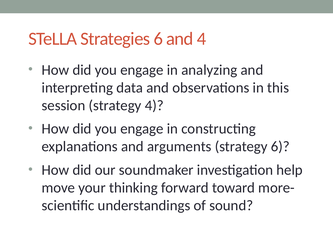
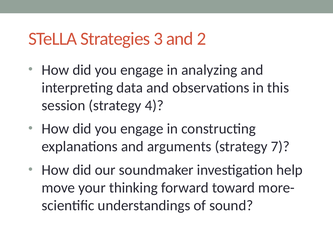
Strategies 6: 6 -> 3
and 4: 4 -> 2
strategy 6: 6 -> 7
